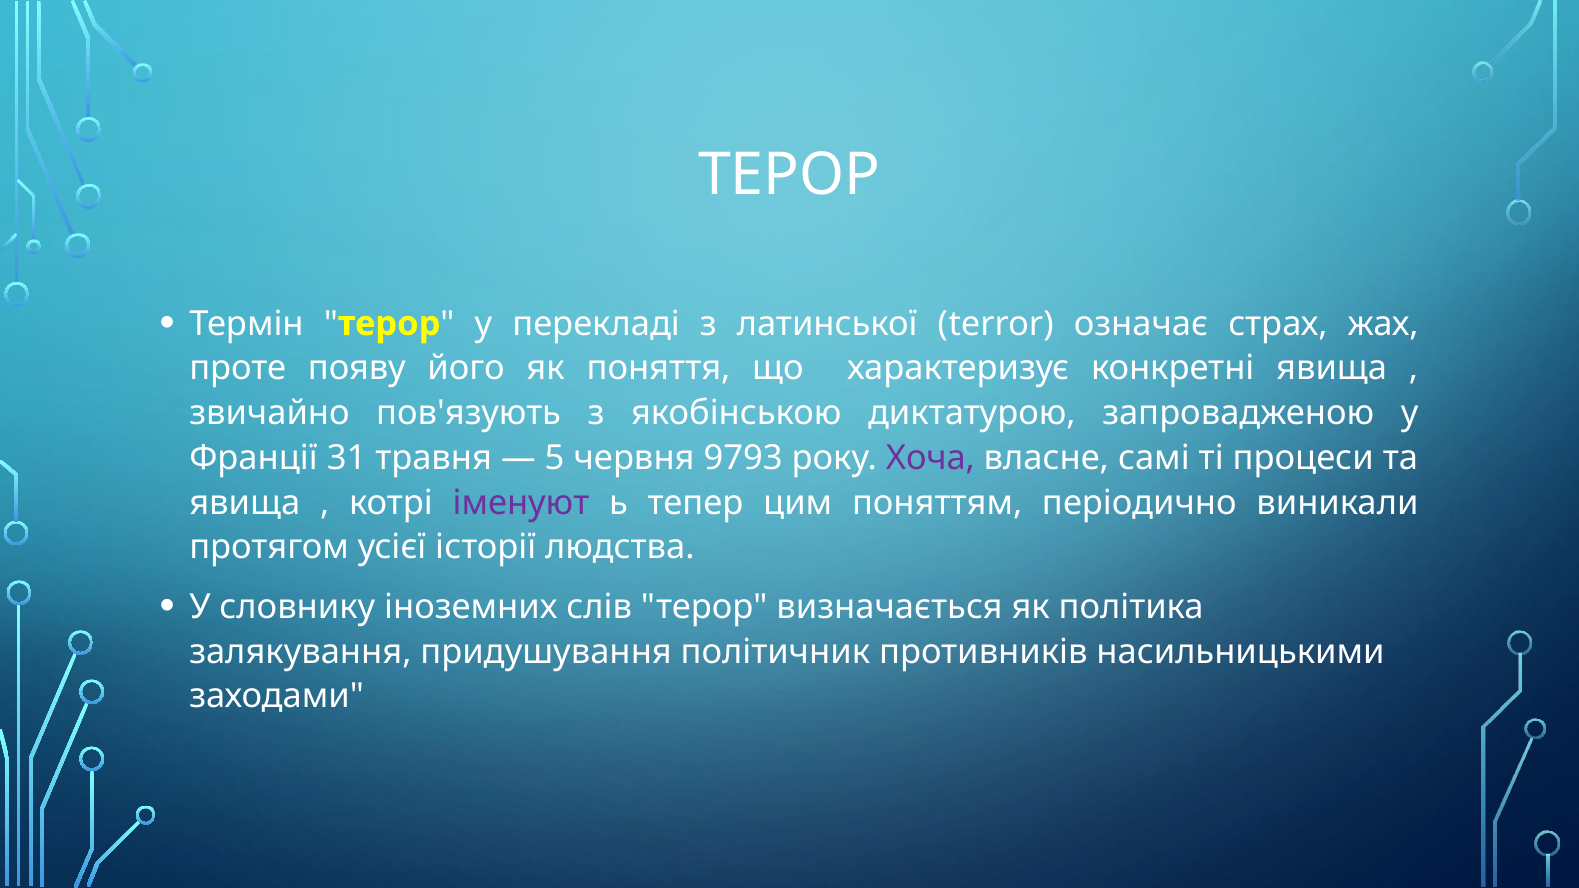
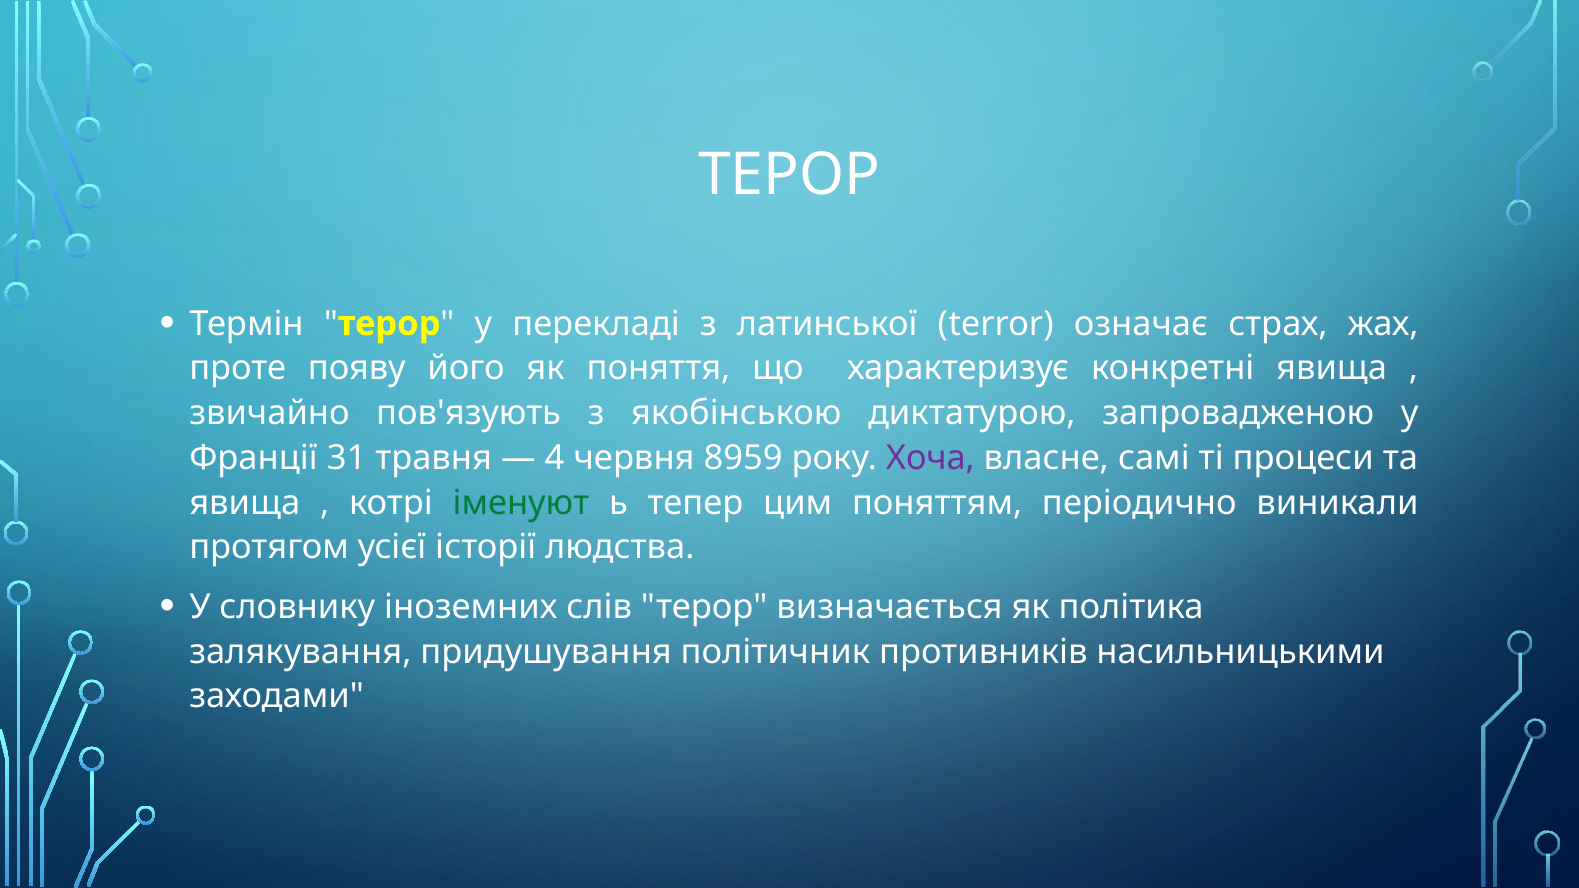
5: 5 -> 4
9793: 9793 -> 8959
іменуют colour: purple -> green
